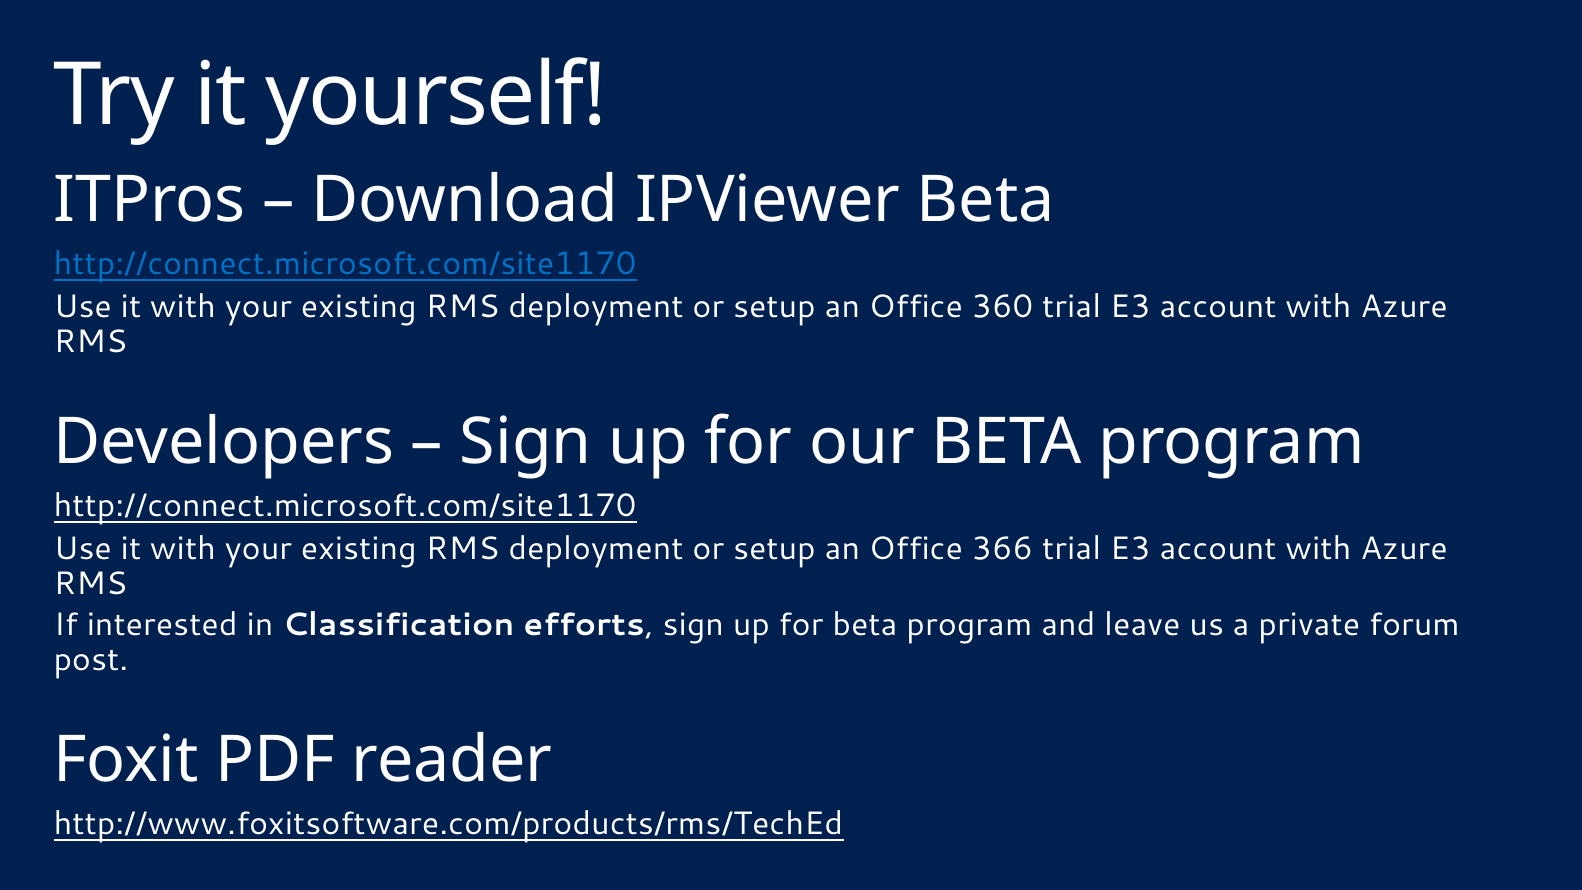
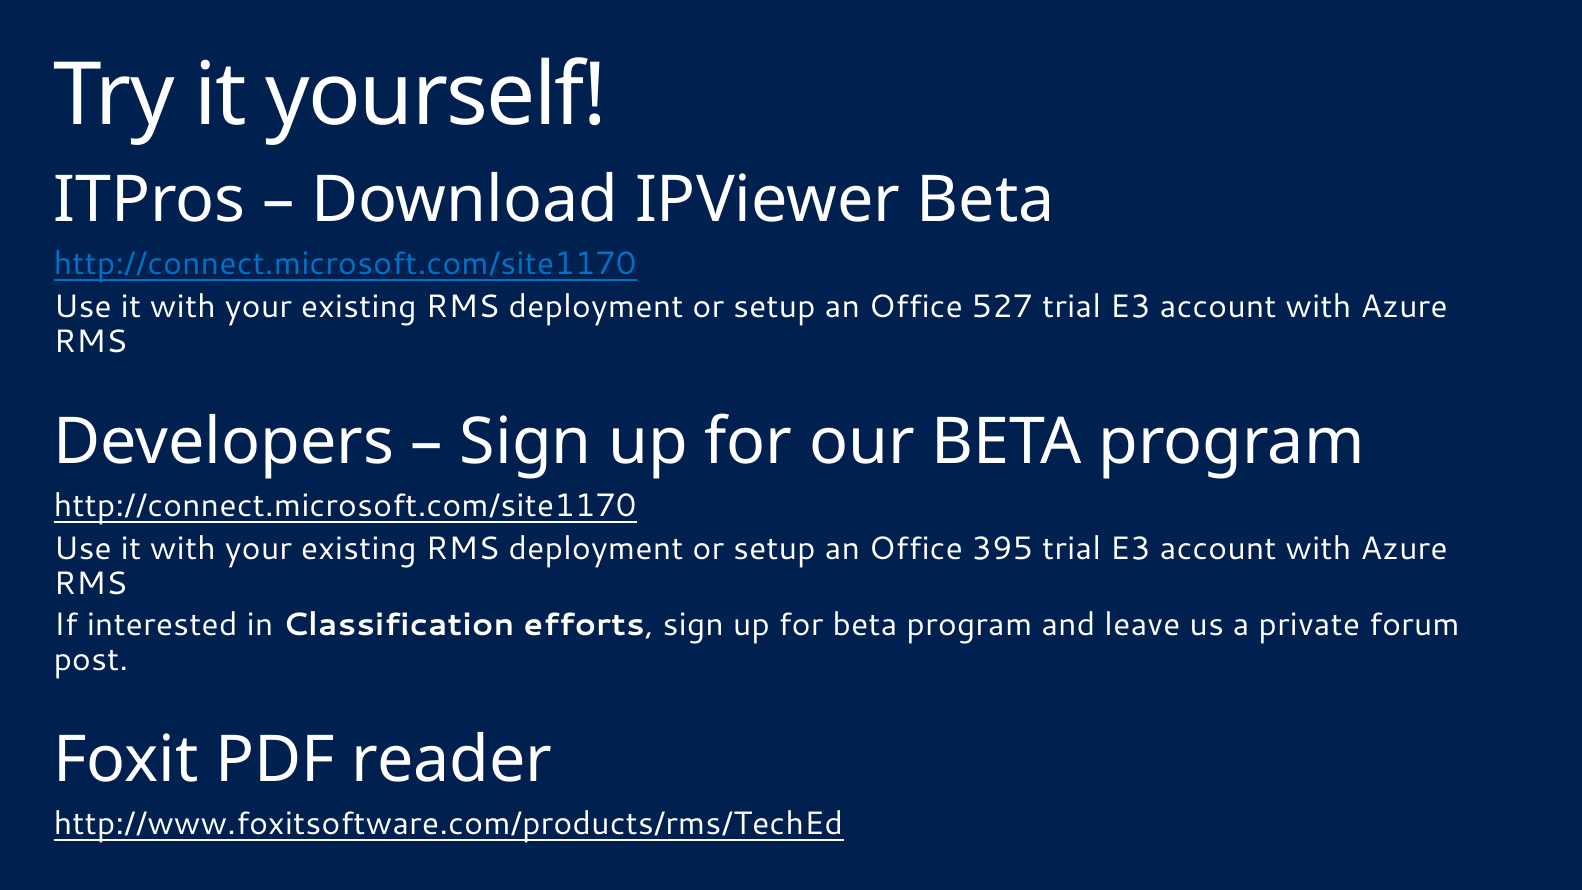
360: 360 -> 527
366: 366 -> 395
